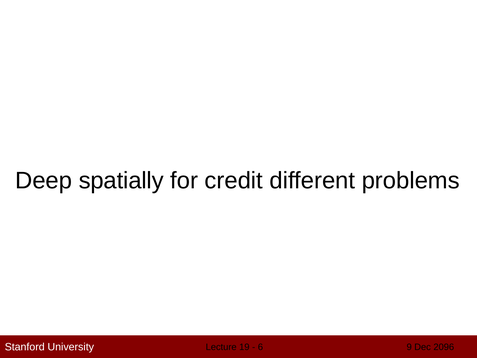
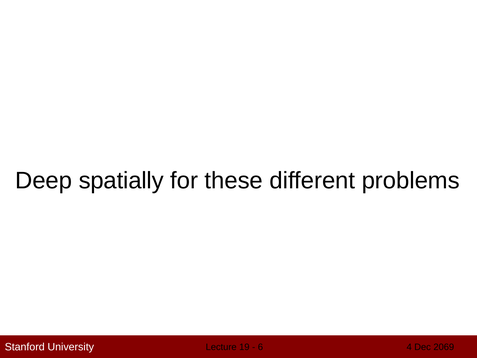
credit: credit -> these
9: 9 -> 4
2096: 2096 -> 2069
